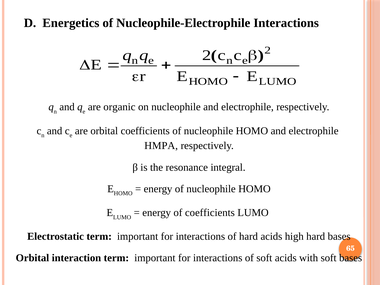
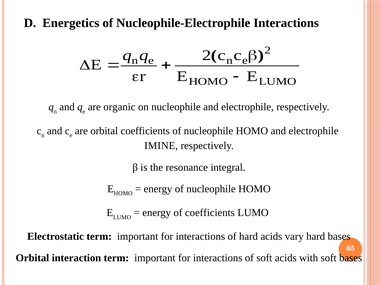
HMPA: HMPA -> IMINE
high: high -> vary
